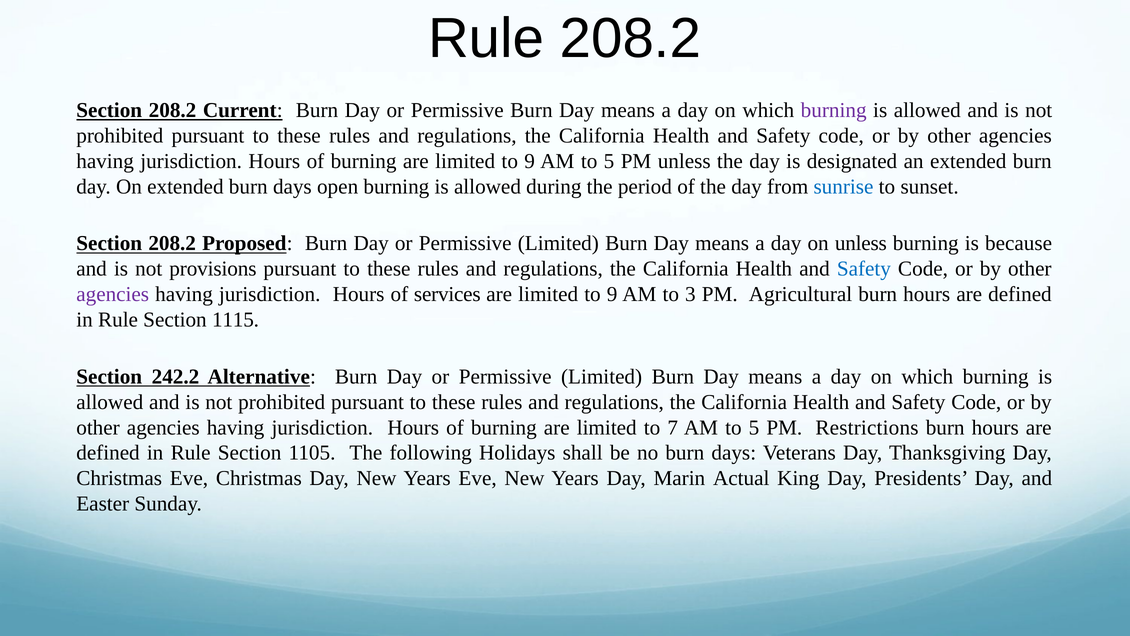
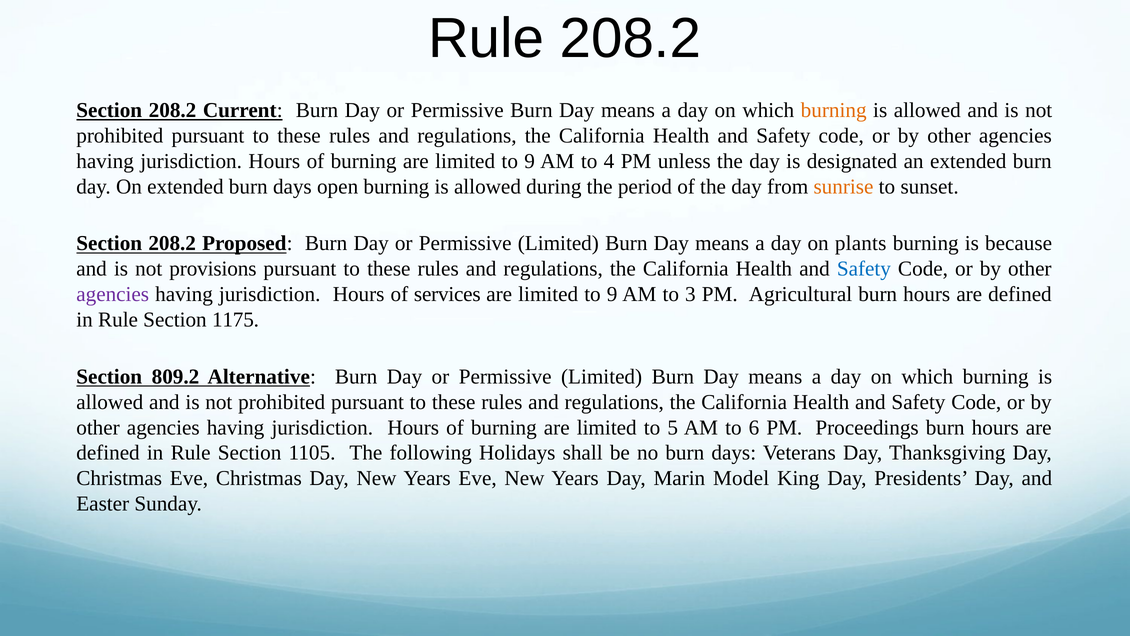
burning at (834, 110) colour: purple -> orange
9 AM to 5: 5 -> 4
sunrise colour: blue -> orange
on unless: unless -> plants
1115: 1115 -> 1175
242.2: 242.2 -> 809.2
7: 7 -> 5
5 at (754, 427): 5 -> 6
Restrictions: Restrictions -> Proceedings
Actual: Actual -> Model
